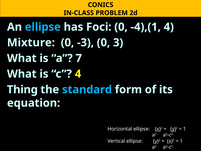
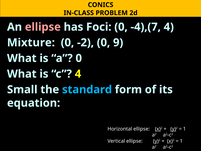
ellipse at (43, 27) colour: light blue -> pink
-4),(1: -4),(1 -> -4),(7
-3: -3 -> -2
3: 3 -> 9
a 7: 7 -> 0
Thing: Thing -> Small
